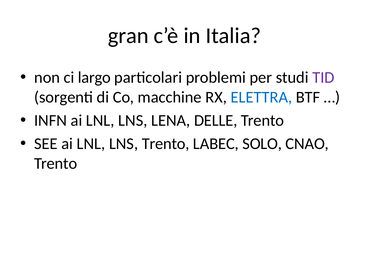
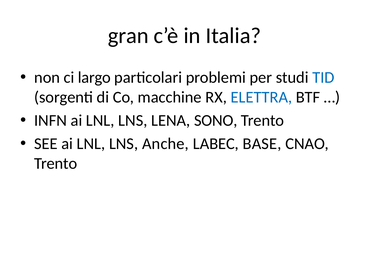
TID colour: purple -> blue
DELLE: DELLE -> SONO
LNS Trento: Trento -> Anche
SOLO: SOLO -> BASE
